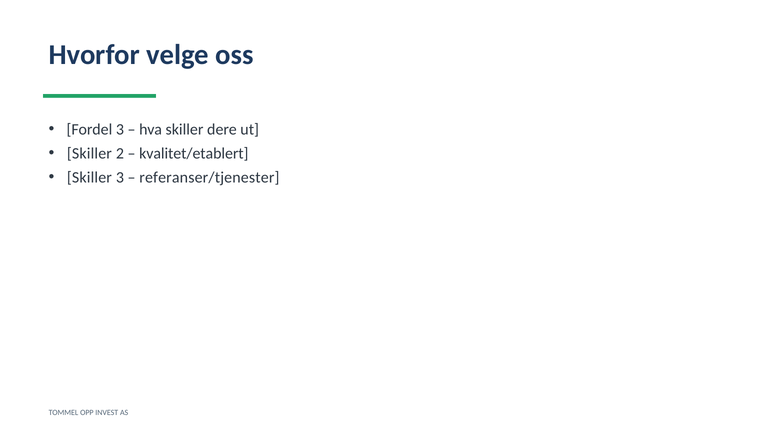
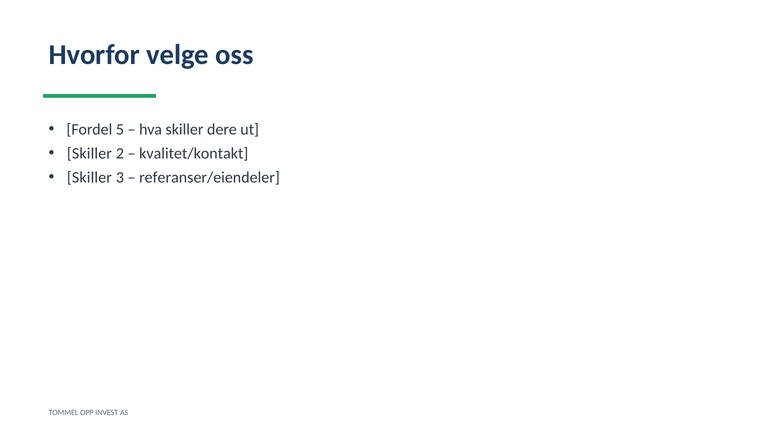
Fordel 3: 3 -> 5
kvalitet/etablert: kvalitet/etablert -> kvalitet/kontakt
referanser/tjenester: referanser/tjenester -> referanser/eiendeler
